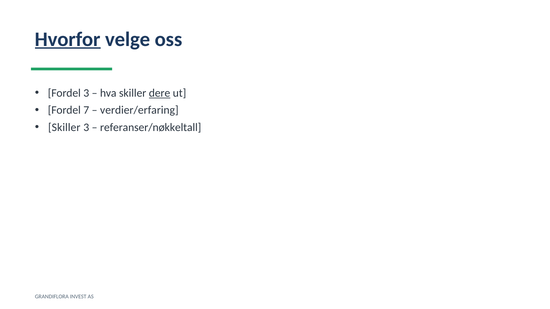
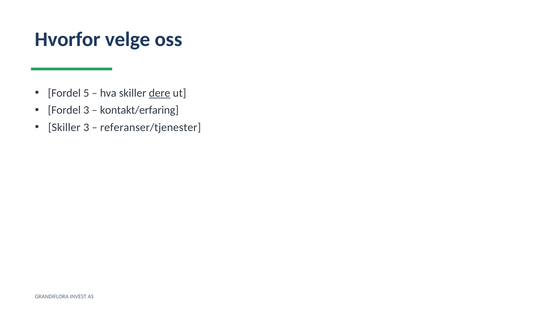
Hvorfor underline: present -> none
Fordel 3: 3 -> 5
Fordel 7: 7 -> 3
verdier/erfaring: verdier/erfaring -> kontakt/erfaring
referanser/nøkkeltall: referanser/nøkkeltall -> referanser/tjenester
